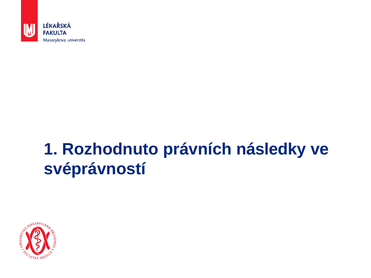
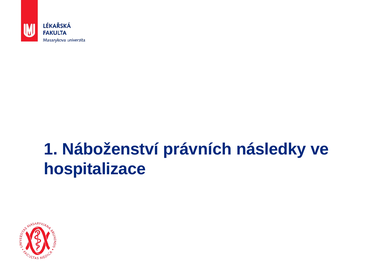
Rozhodnuto: Rozhodnuto -> Náboženství
svéprávností: svéprávností -> hospitalizace
